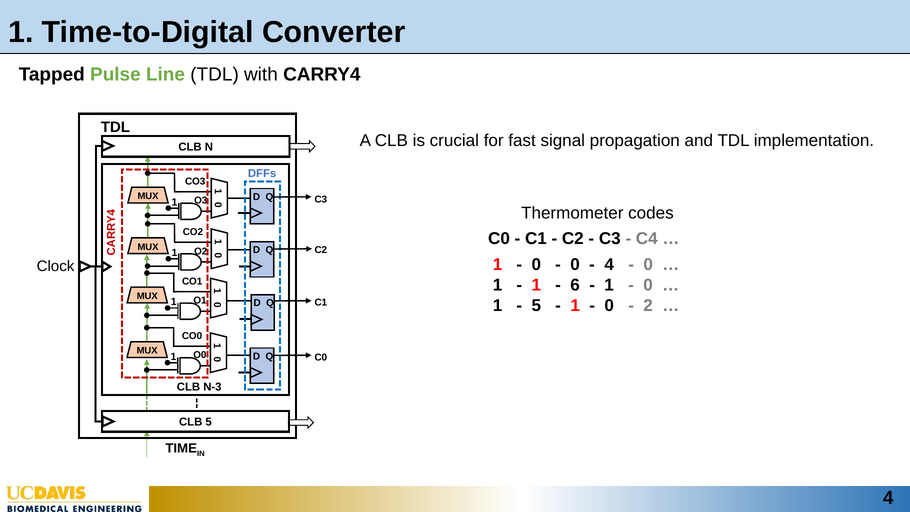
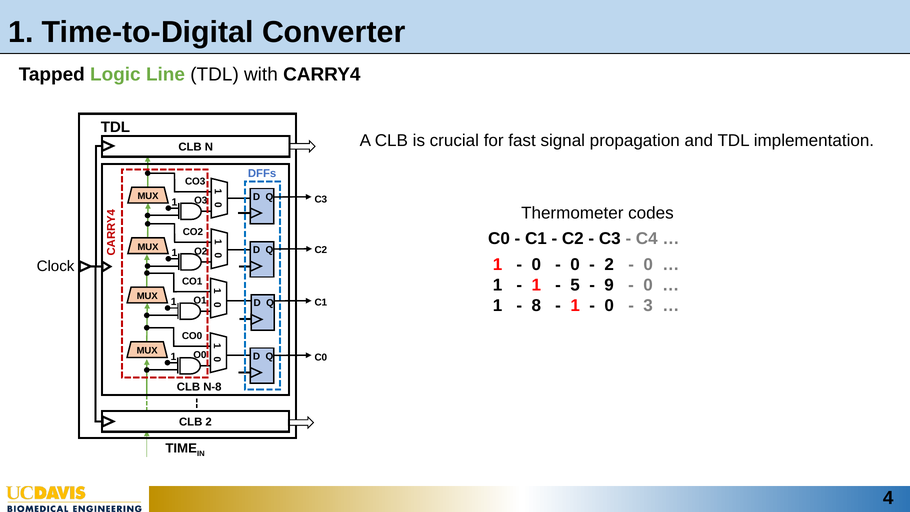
Pulse: Pulse -> Logic
4 at (609, 265): 4 -> 2
6: 6 -> 5
1 at (609, 285): 1 -> 9
5 at (536, 305): 5 -> 8
2: 2 -> 3
N-3: N-3 -> N-8
CLB 5: 5 -> 2
